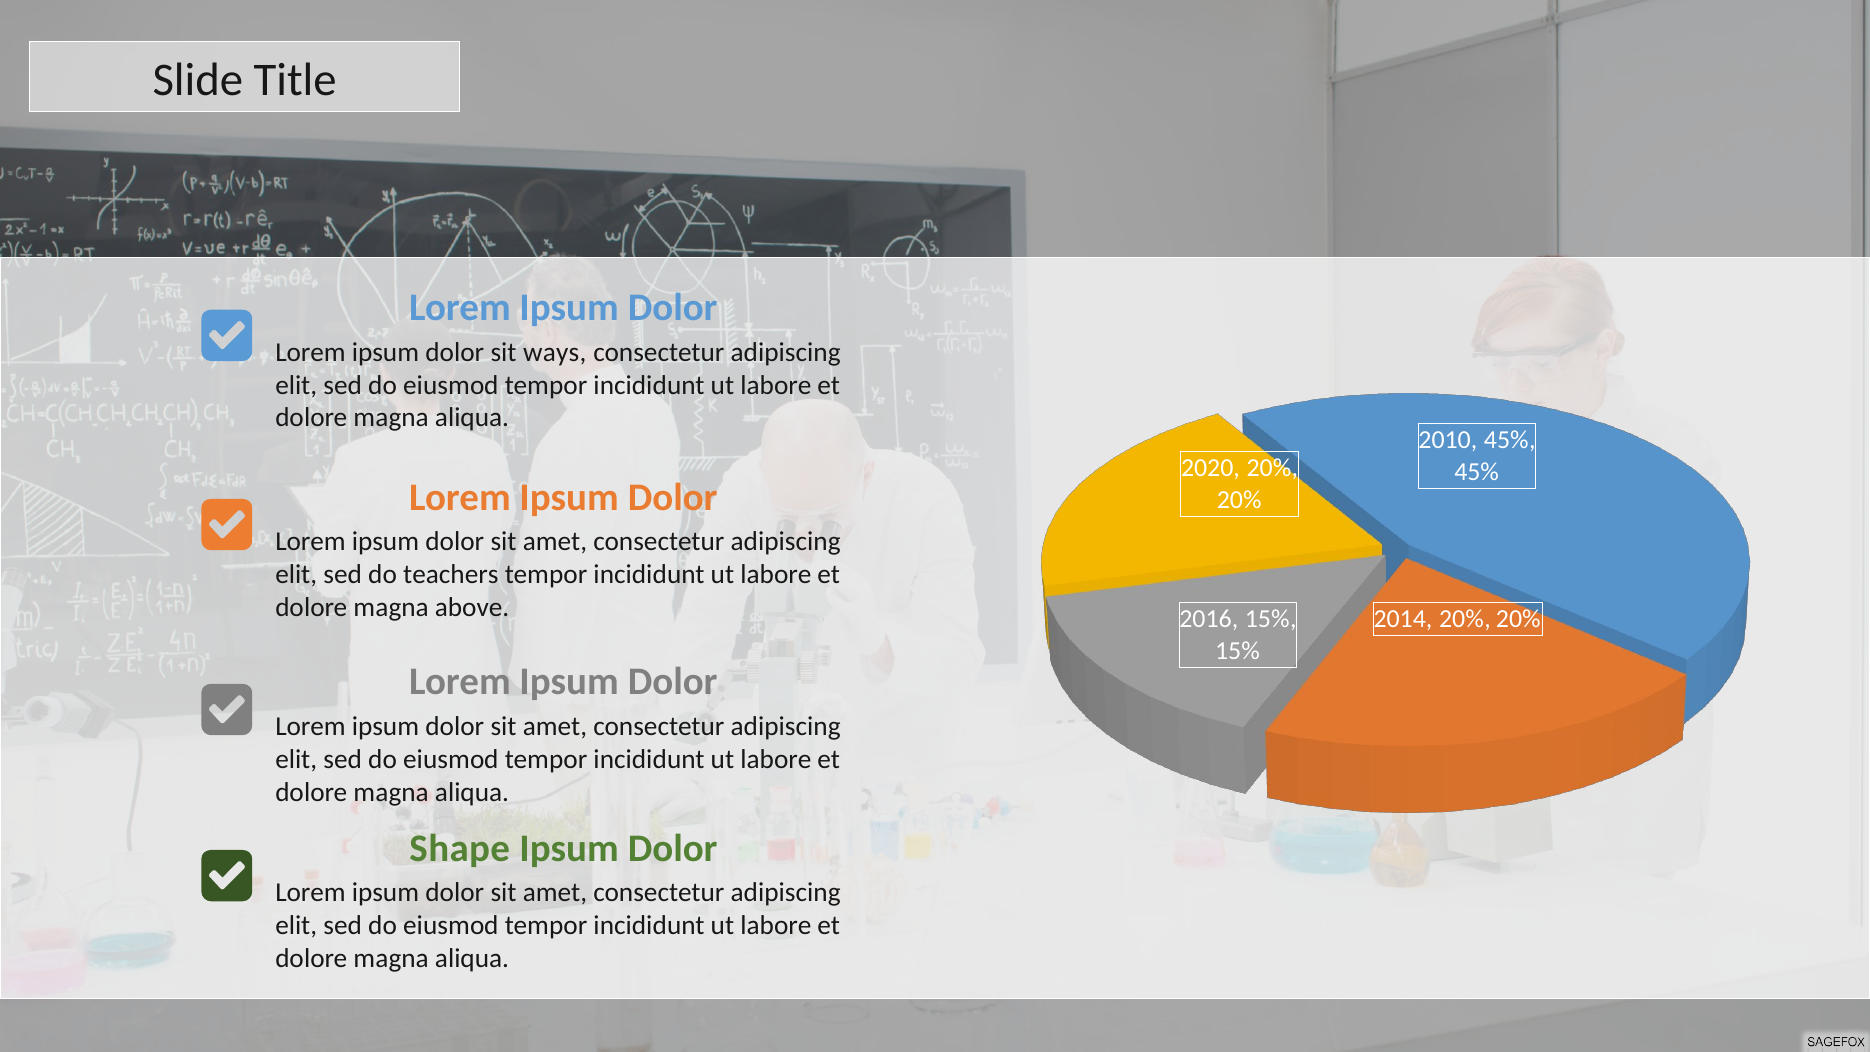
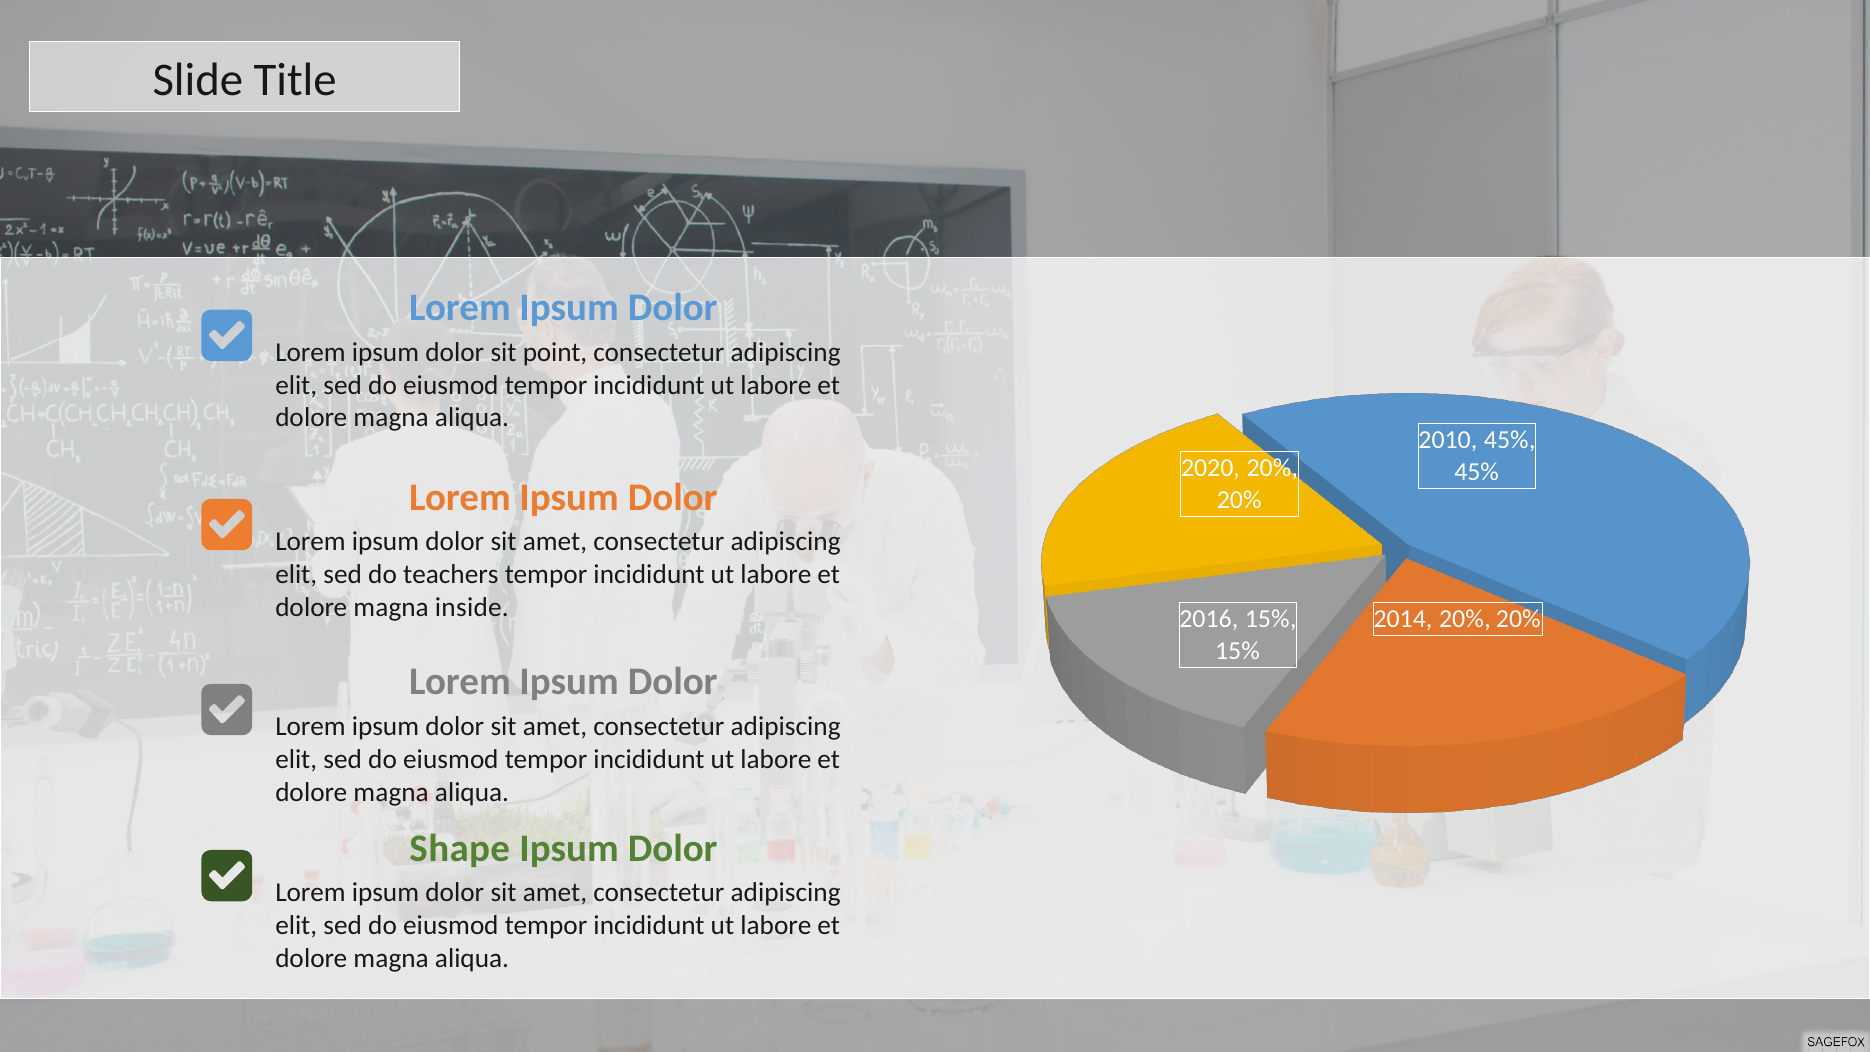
ways: ways -> point
above: above -> inside
